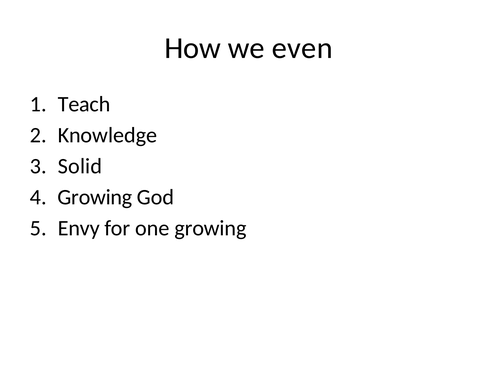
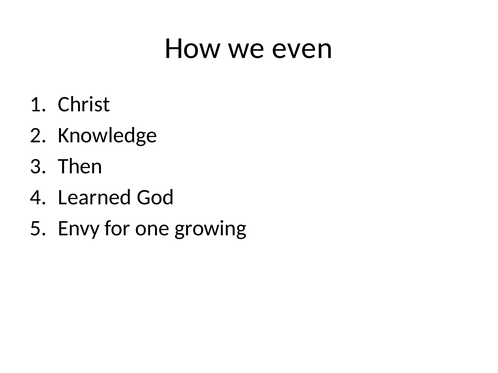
Teach: Teach -> Christ
Solid: Solid -> Then
Growing at (95, 197): Growing -> Learned
